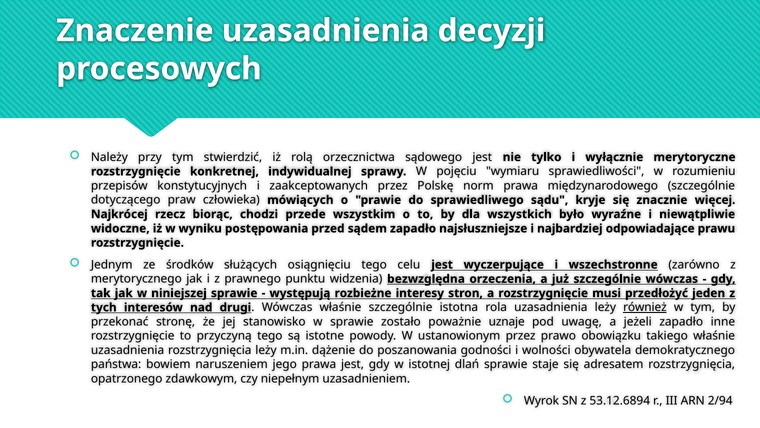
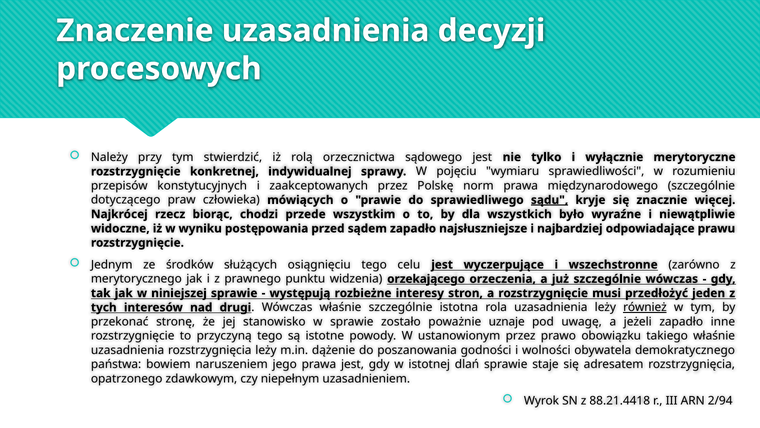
sądu underline: none -> present
bezwzględna: bezwzględna -> orzekającego
53.12.6894: 53.12.6894 -> 88.21.4418
